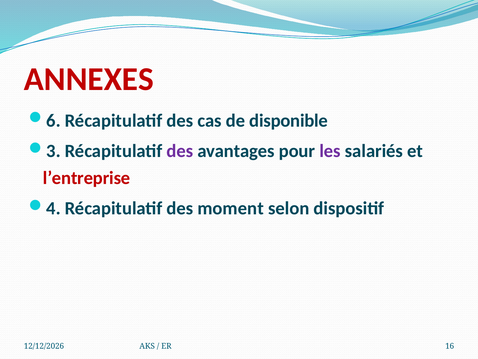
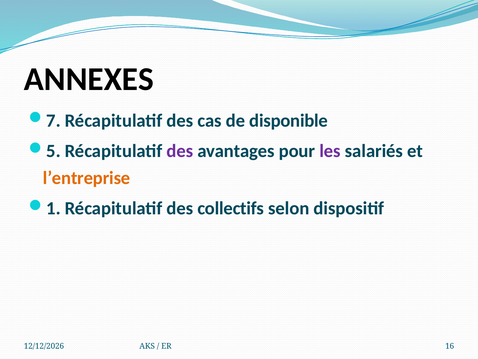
ANNEXES colour: red -> black
6: 6 -> 7
3: 3 -> 5
l’entreprise colour: red -> orange
4: 4 -> 1
moment: moment -> collectifs
